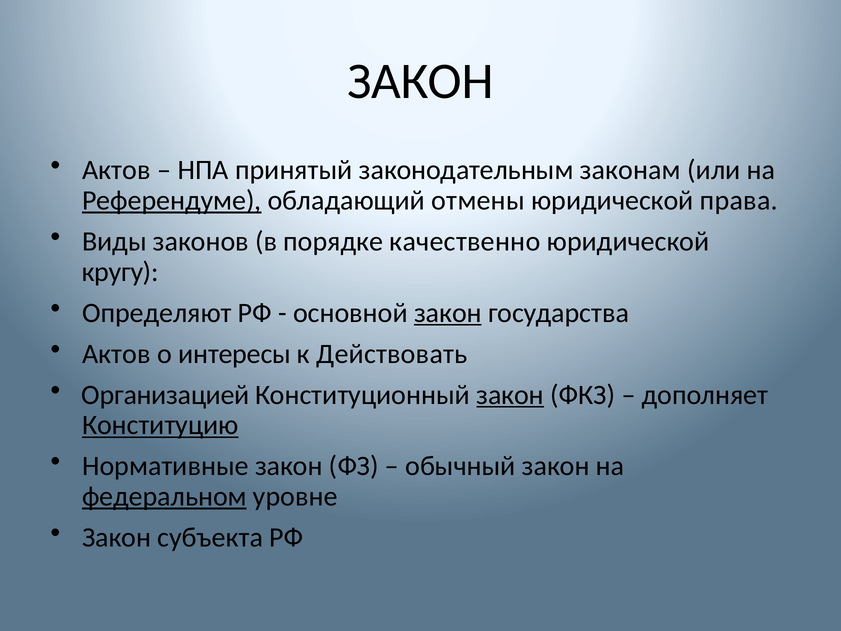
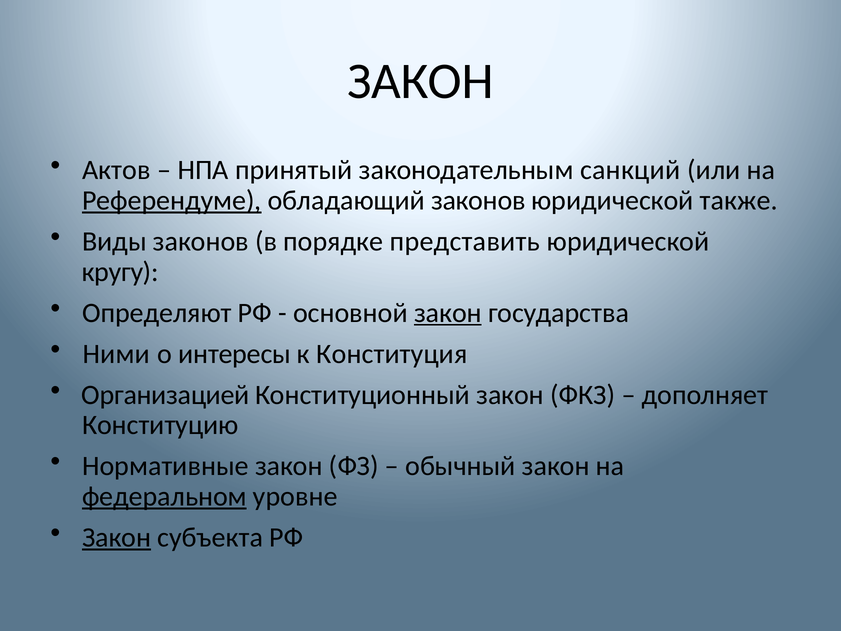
законам: законам -> санкций
обладающий отмены: отмены -> законов
права: права -> также
качественно: качественно -> представить
Актов at (116, 354): Актов -> Ними
Действовать: Действовать -> Конституция
закон at (510, 395) underline: present -> none
Конституцию underline: present -> none
Закон at (117, 537) underline: none -> present
